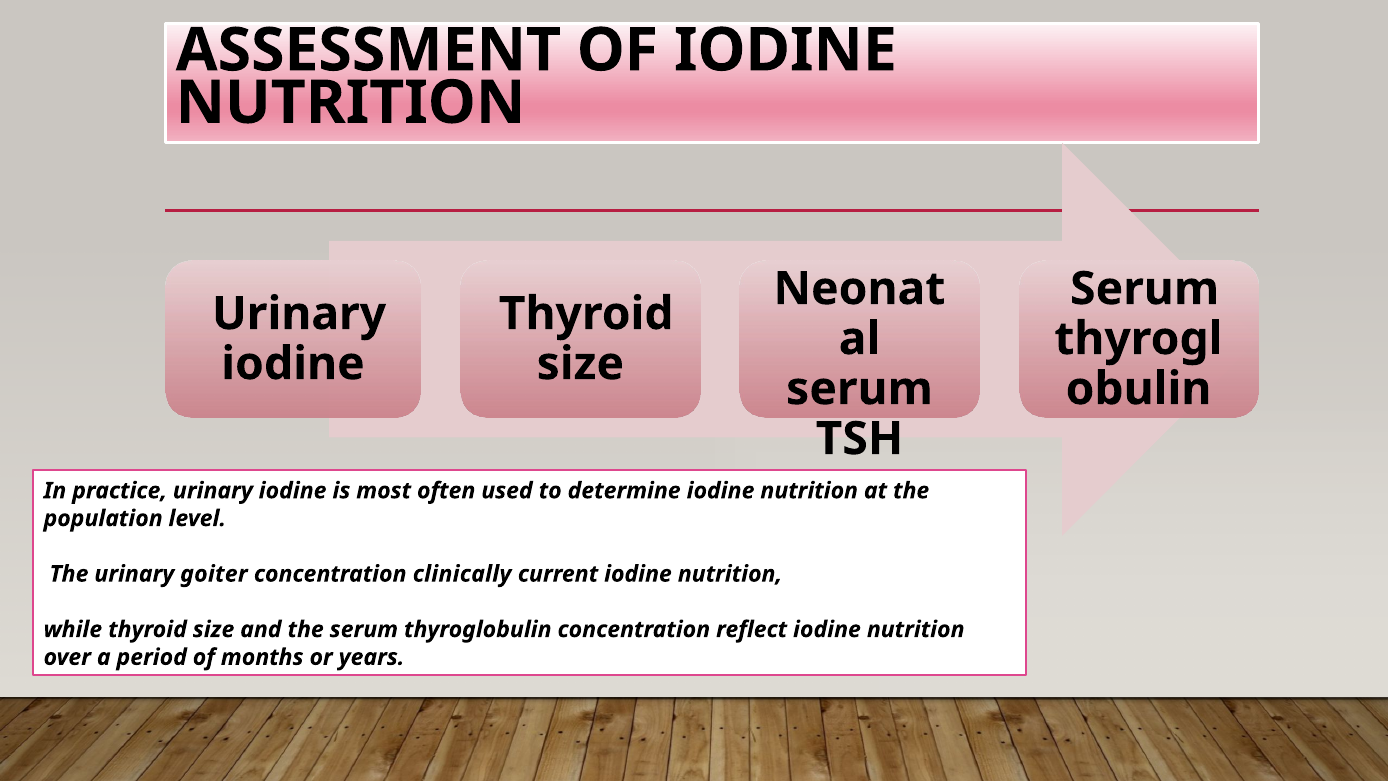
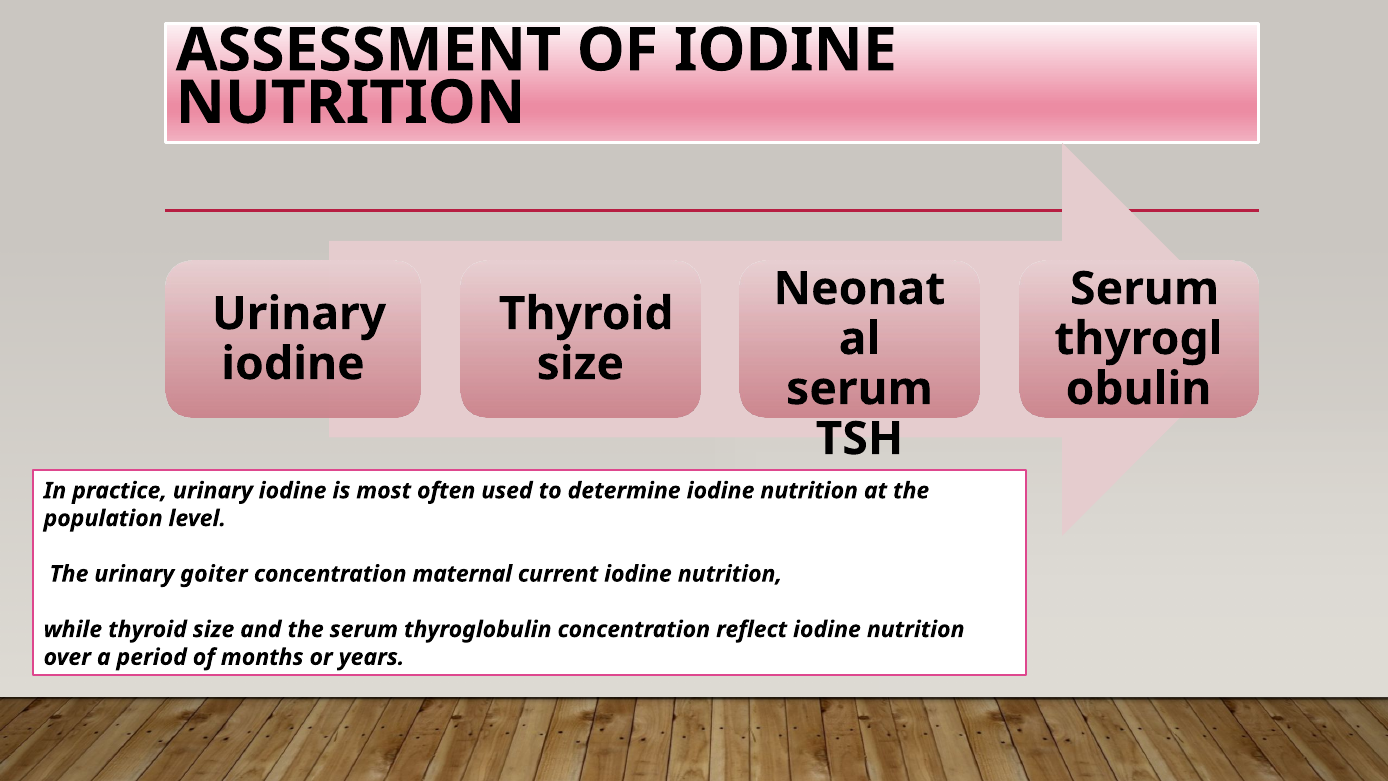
clinically: clinically -> maternal
